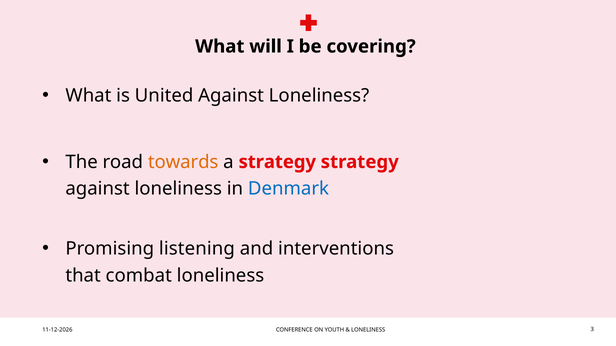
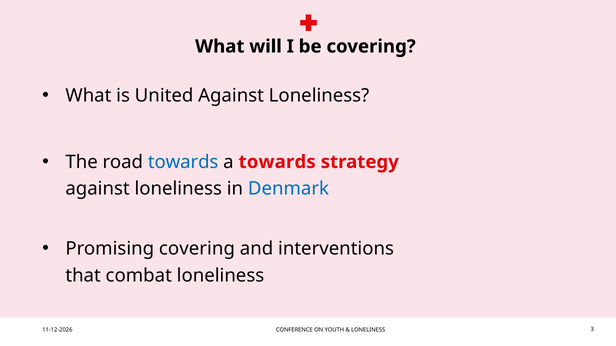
towards at (183, 162) colour: orange -> blue
a strategy: strategy -> towards
Promising listening: listening -> covering
